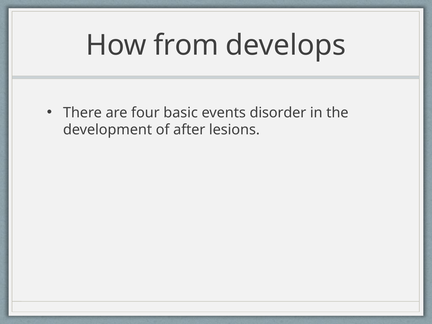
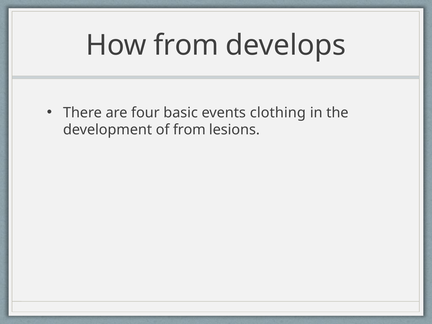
disorder: disorder -> clothing
of after: after -> from
